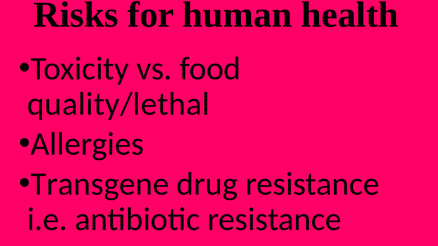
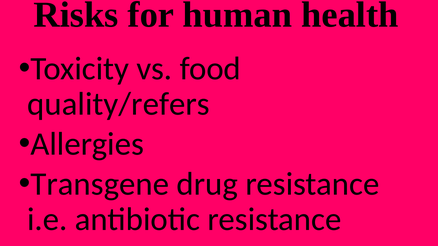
quality/lethal: quality/lethal -> quality/refers
